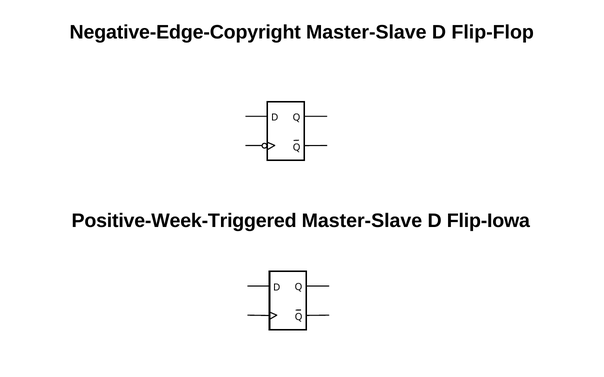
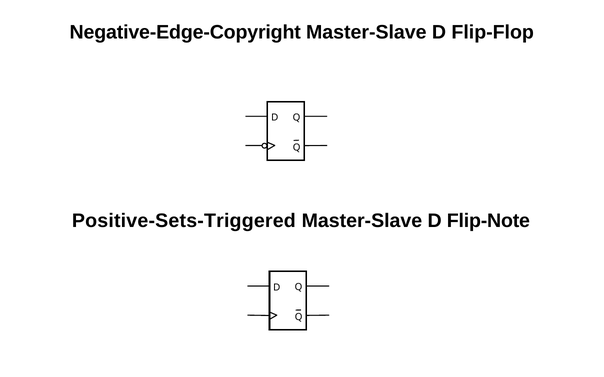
Positive-Week-Triggered: Positive-Week-Triggered -> Positive-Sets-Triggered
Flip-Iowa: Flip-Iowa -> Flip-Note
